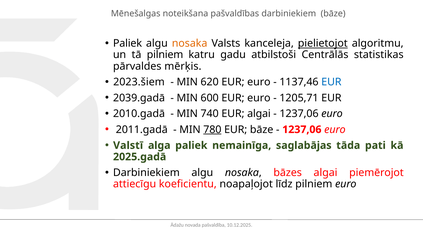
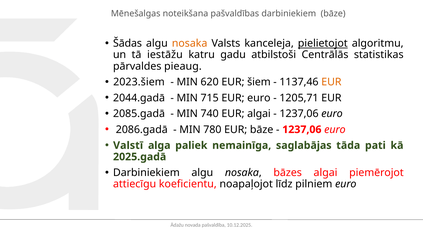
Paliek at (128, 43): Paliek -> Šādas
tā pilniem: pilniem -> iestāžu
mērķis: mērķis -> pieaug
620 EUR euro: euro -> šiem
EUR at (331, 82) colour: blue -> orange
2039.gadā: 2039.gadā -> 2044.gadā
600: 600 -> 715
2010.gadā: 2010.gadā -> 2085.gadā
2011.gadā: 2011.gadā -> 2086.gadā
780 underline: present -> none
